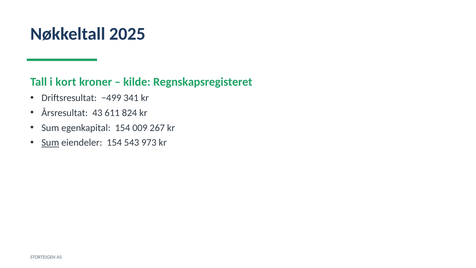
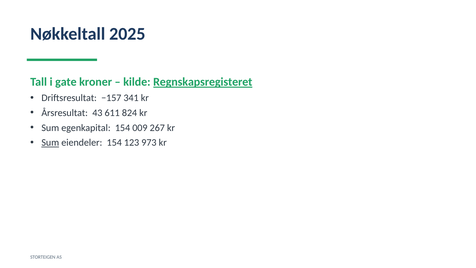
kort: kort -> gate
Regnskapsregisteret underline: none -> present
−499: −499 -> −157
543: 543 -> 123
